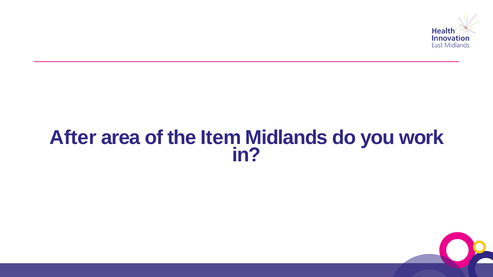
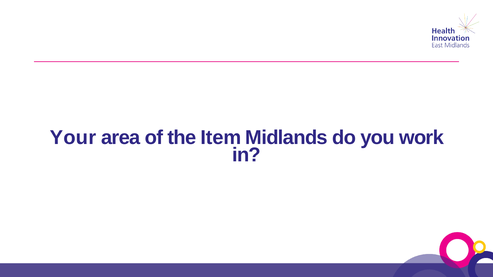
After: After -> Your
